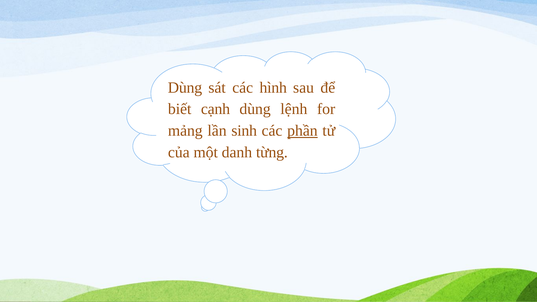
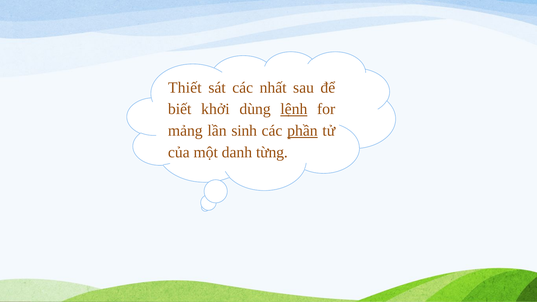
Dùng at (185, 88): Dùng -> Thiết
hình: hình -> nhất
cạnh: cạnh -> khởi
lệnh underline: none -> present
